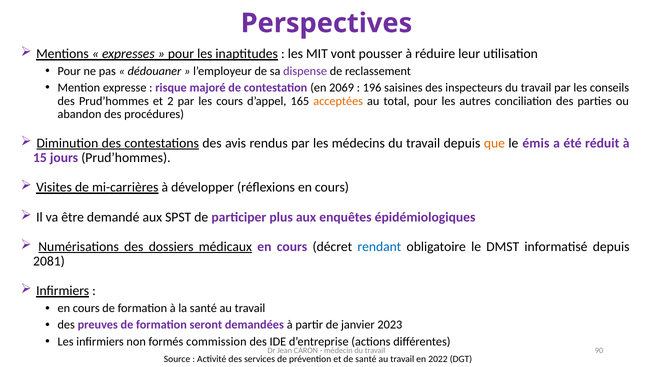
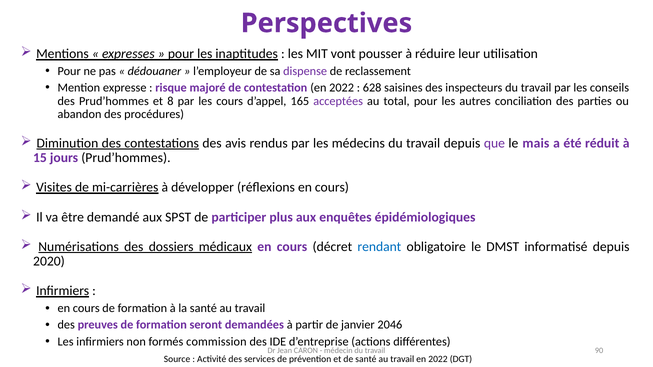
contestation en 2069: 2069 -> 2022
196: 196 -> 628
2: 2 -> 8
acceptées colour: orange -> purple
que colour: orange -> purple
émis: émis -> mais
2081: 2081 -> 2020
2023: 2023 -> 2046
